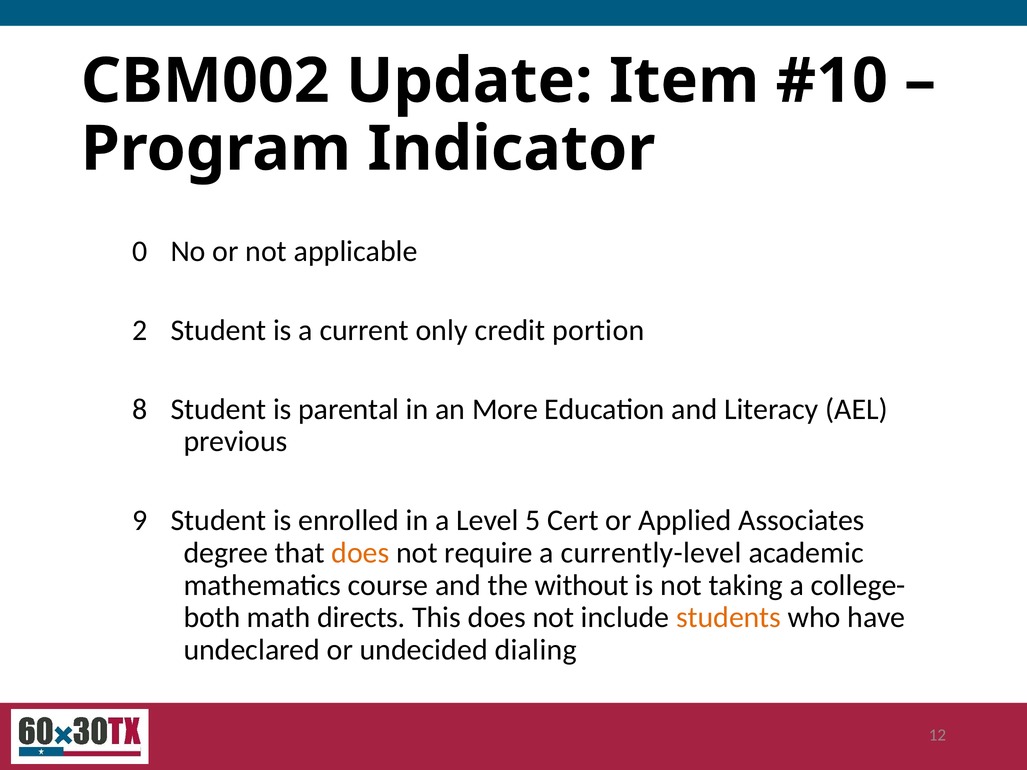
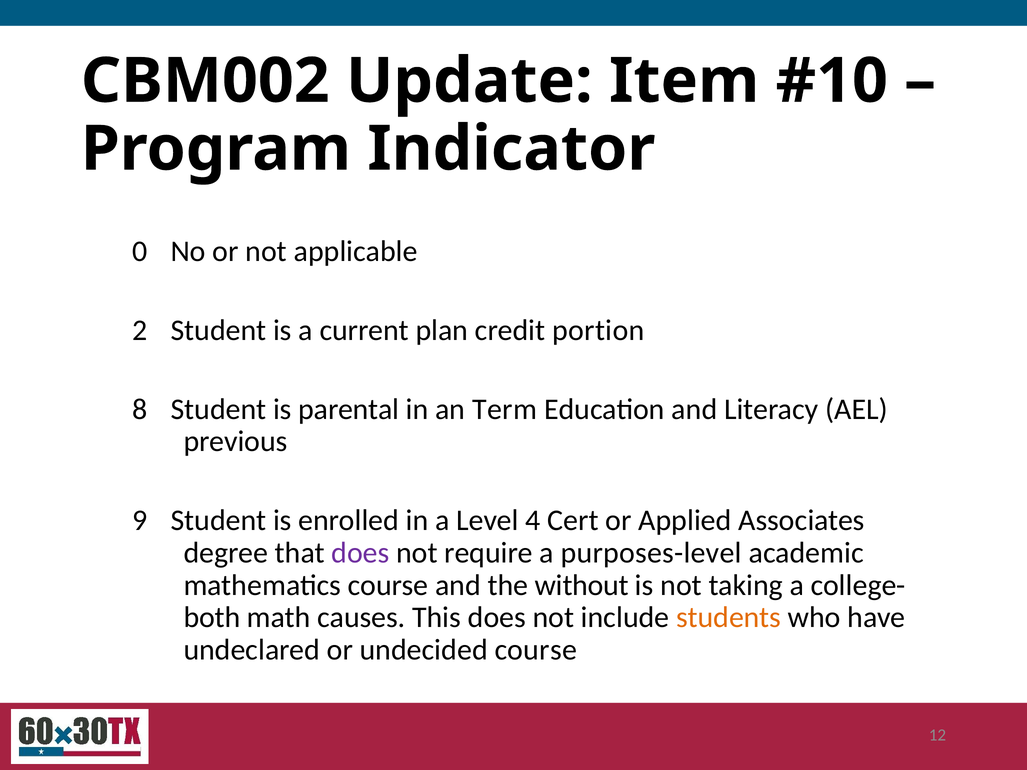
only: only -> plan
More: More -> Term
5: 5 -> 4
does at (360, 553) colour: orange -> purple
currently-level: currently-level -> purposes-level
directs: directs -> causes
undecided dialing: dialing -> course
